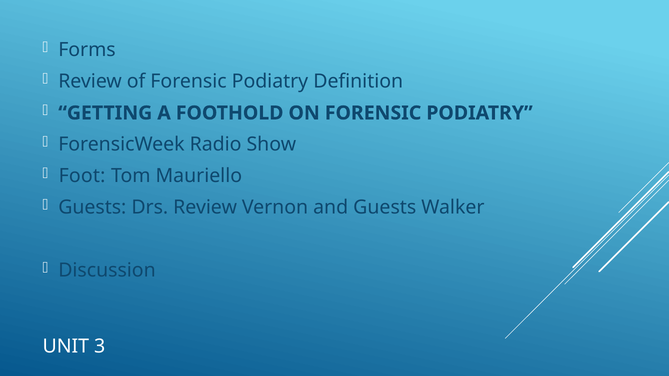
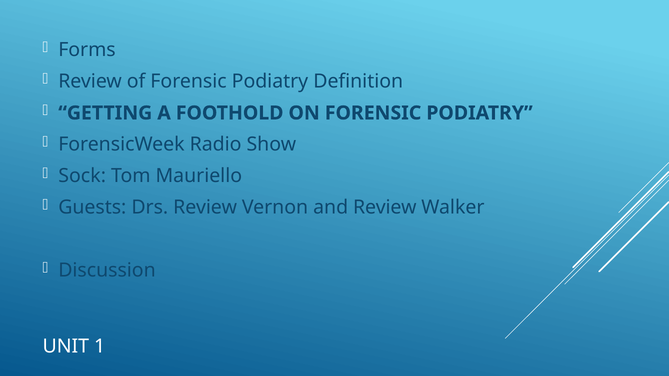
Foot: Foot -> Sock
and Guests: Guests -> Review
3: 3 -> 1
